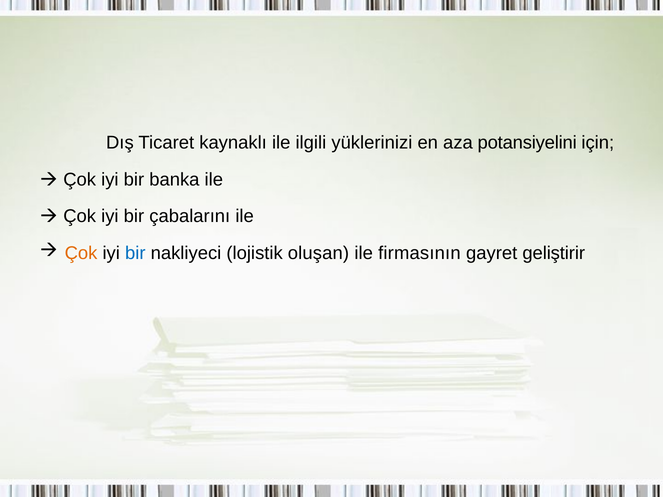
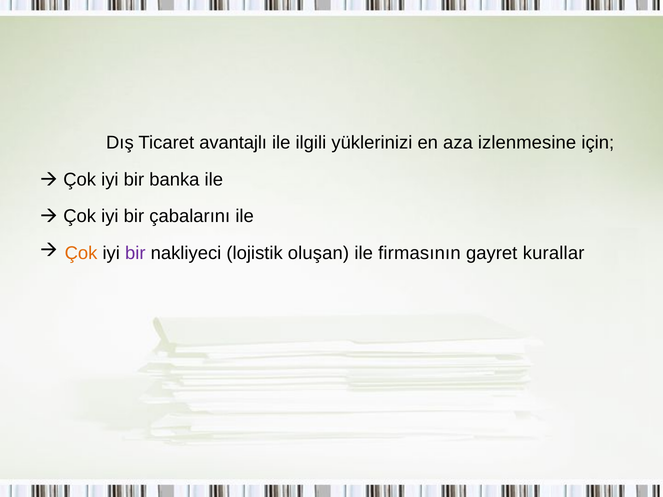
kaynaklı: kaynaklı -> avantajlı
potansiyelini: potansiyelini -> izlenmesine
bir at (135, 253) colour: blue -> purple
geliştirir: geliştirir -> kurallar
